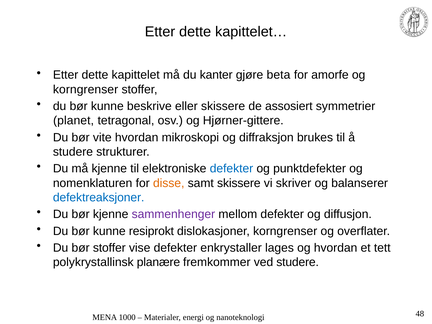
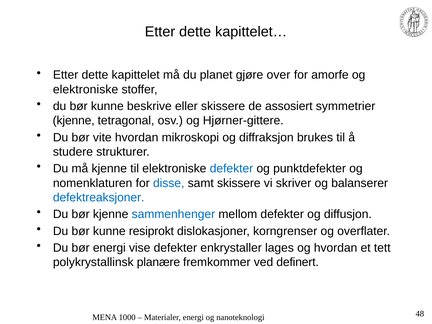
kanter: kanter -> planet
beta: beta -> over
korngrenser at (86, 89): korngrenser -> elektroniske
planet at (74, 121): planet -> kjenne
disse colour: orange -> blue
sammenhenger colour: purple -> blue
bør stoffer: stoffer -> energi
ved studere: studere -> definert
